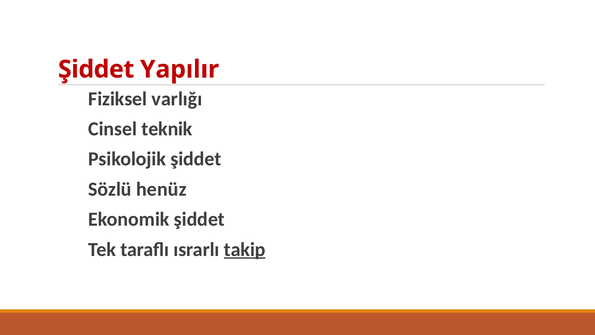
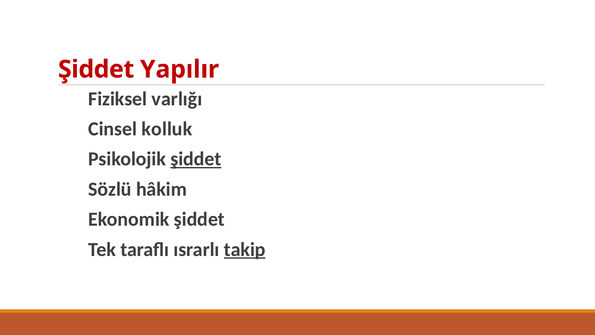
teknik: teknik -> kolluk
şiddet at (196, 159) underline: none -> present
henüz: henüz -> hâkim
